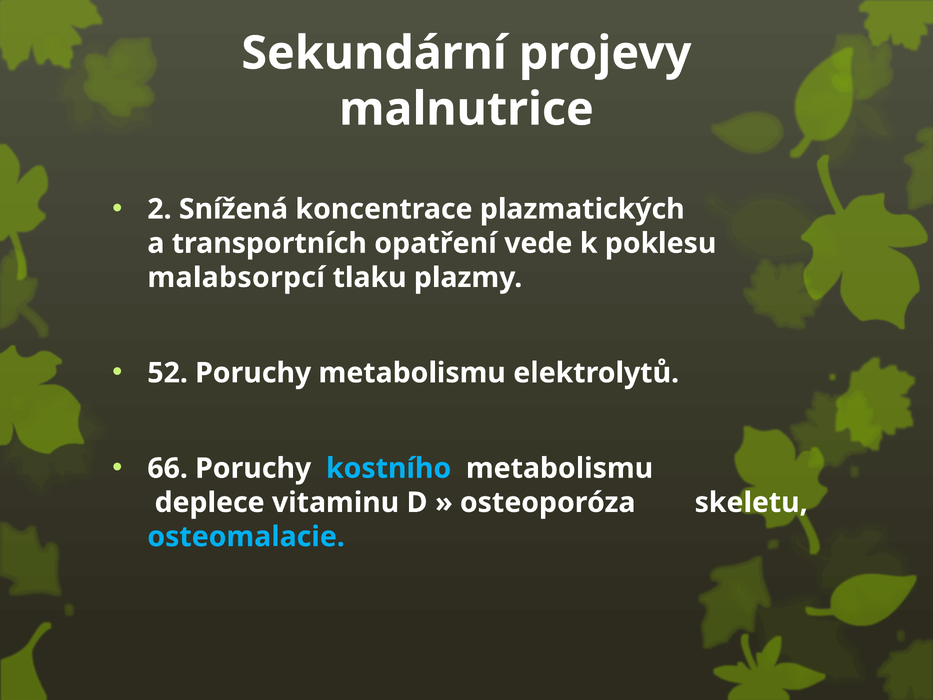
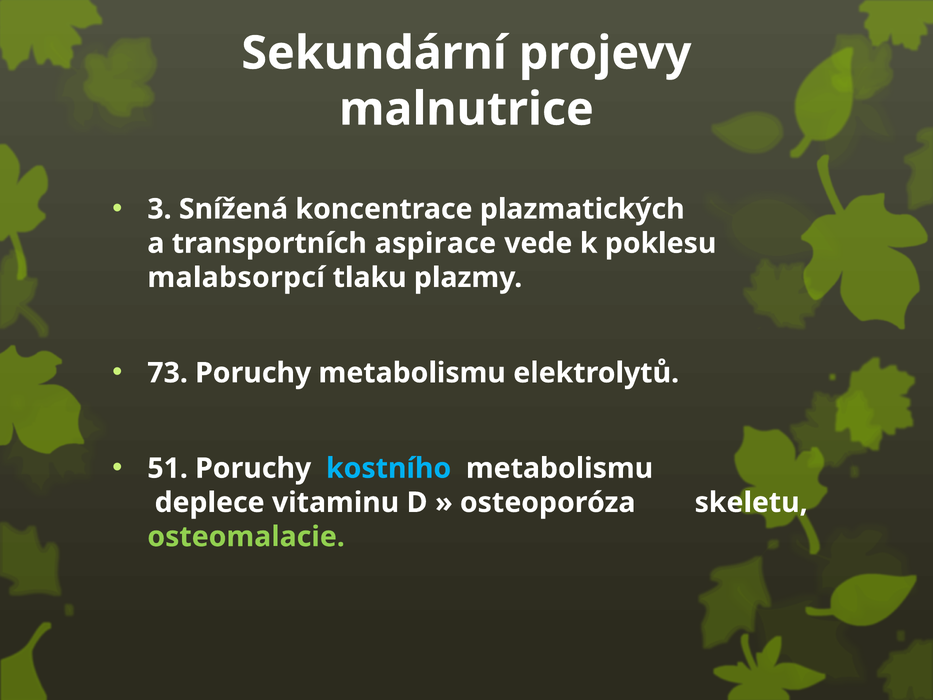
2: 2 -> 3
opatření: opatření -> aspirace
52: 52 -> 73
66: 66 -> 51
osteomalacie colour: light blue -> light green
